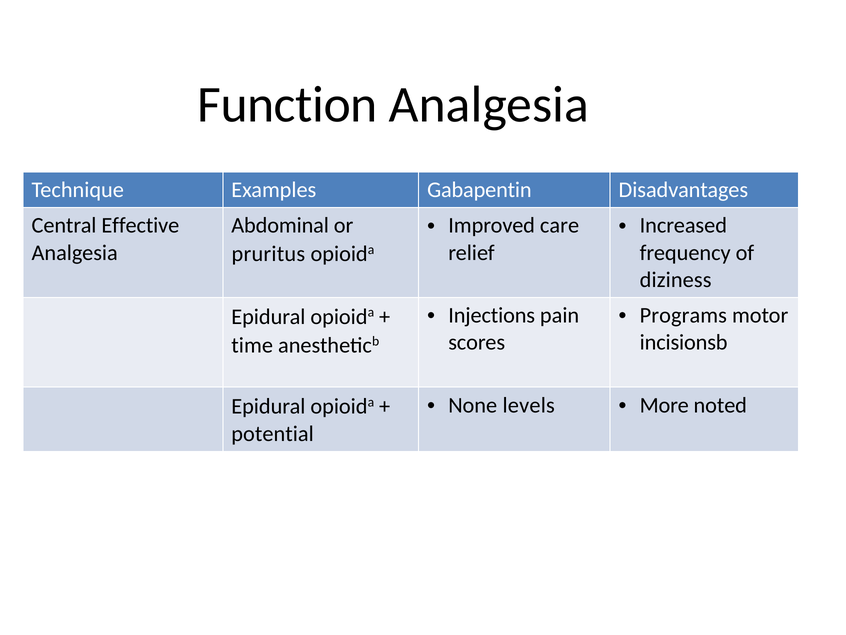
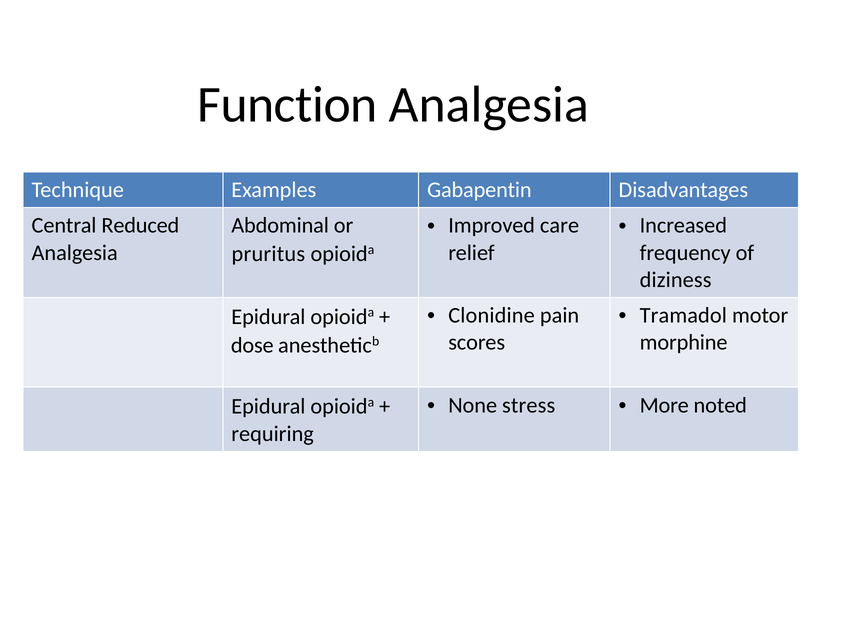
Effective: Effective -> Reduced
Injections: Injections -> Clonidine
Programs: Programs -> Tramadol
incisionsb: incisionsb -> morphine
time: time -> dose
levels: levels -> stress
potential: potential -> requiring
